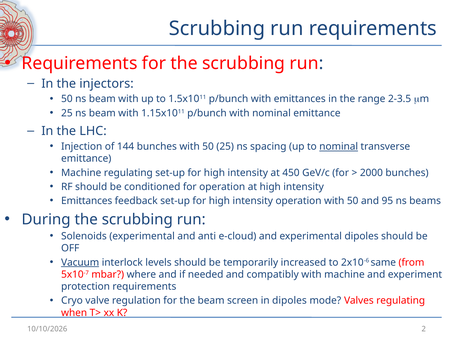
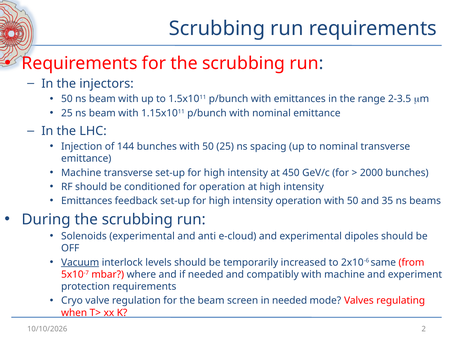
nominal at (339, 146) underline: present -> none
Machine regulating: regulating -> transverse
95: 95 -> 35
in dipoles: dipoles -> needed
